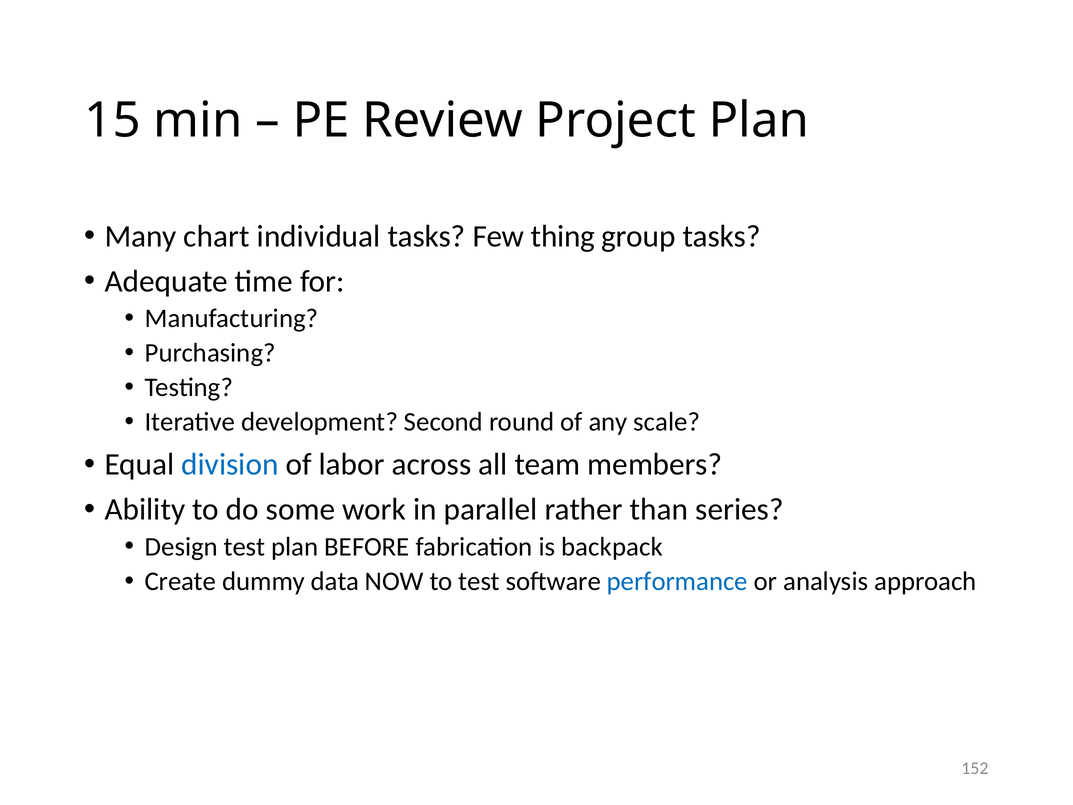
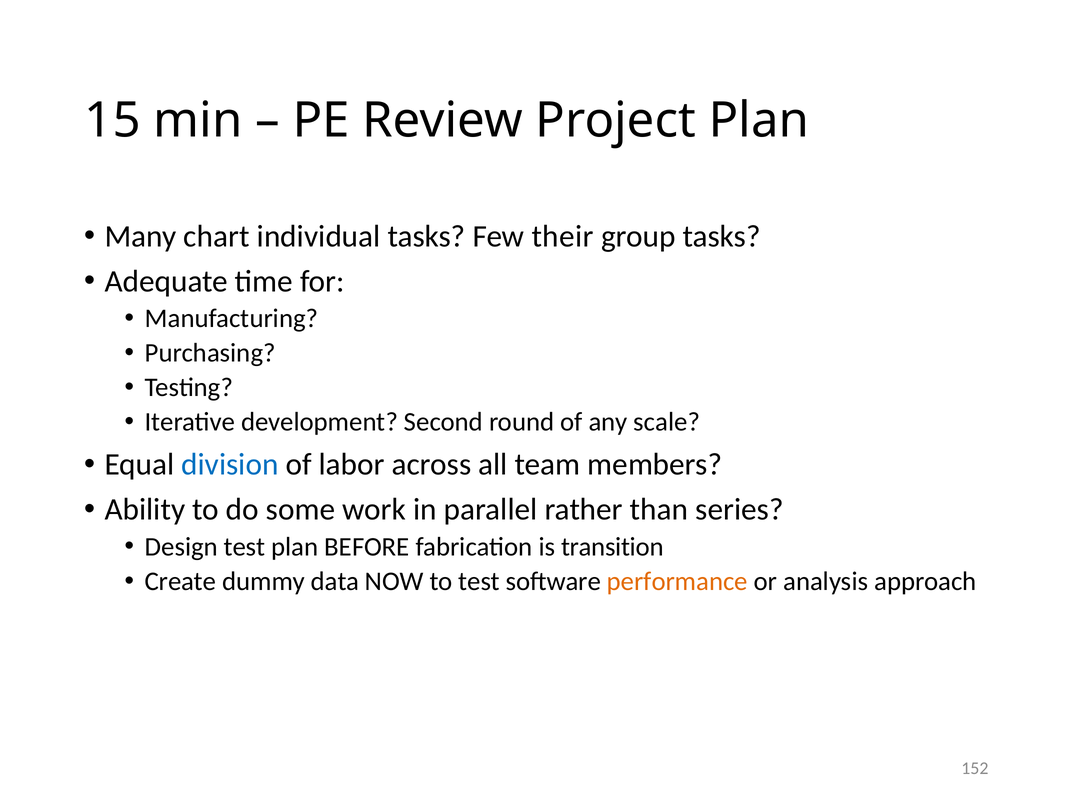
thing: thing -> their
backpack: backpack -> transition
performance colour: blue -> orange
